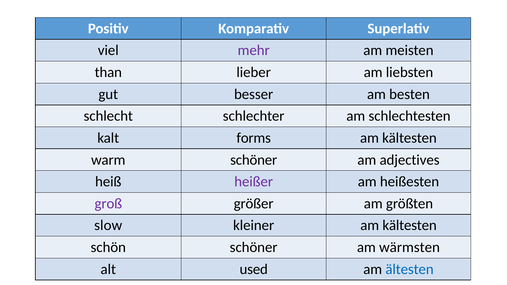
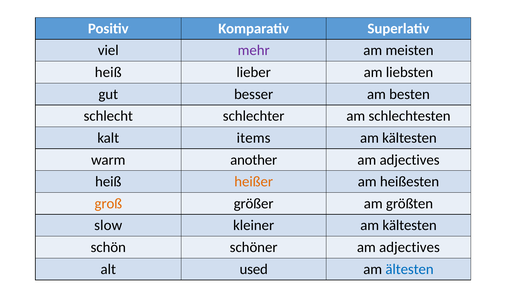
than at (108, 72): than -> heiß
forms: forms -> items
warm schöner: schöner -> another
heißer colour: purple -> orange
groß colour: purple -> orange
schöner am wärmsten: wärmsten -> adjectives
